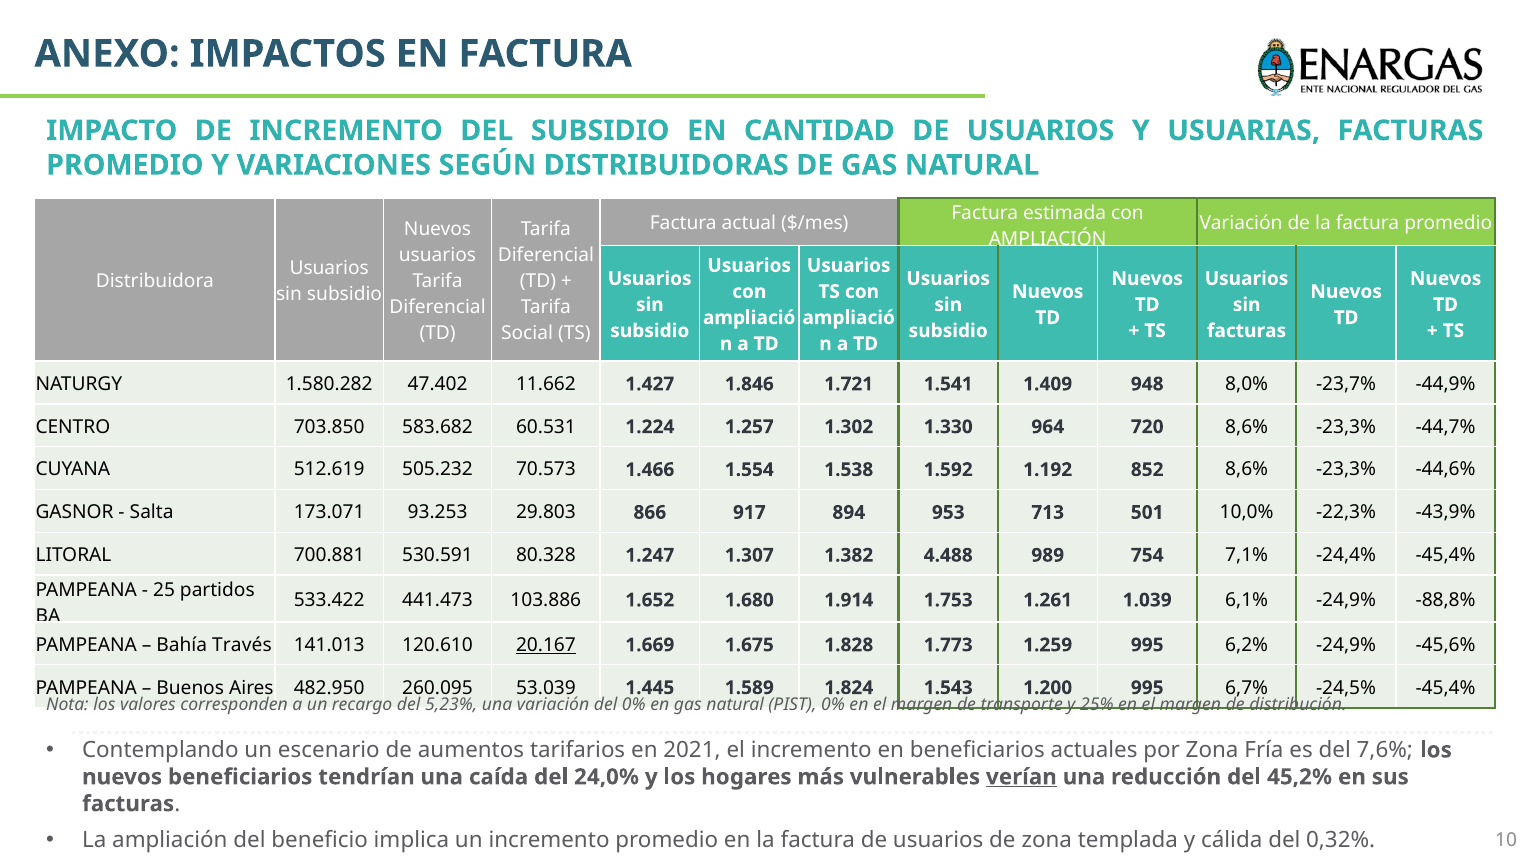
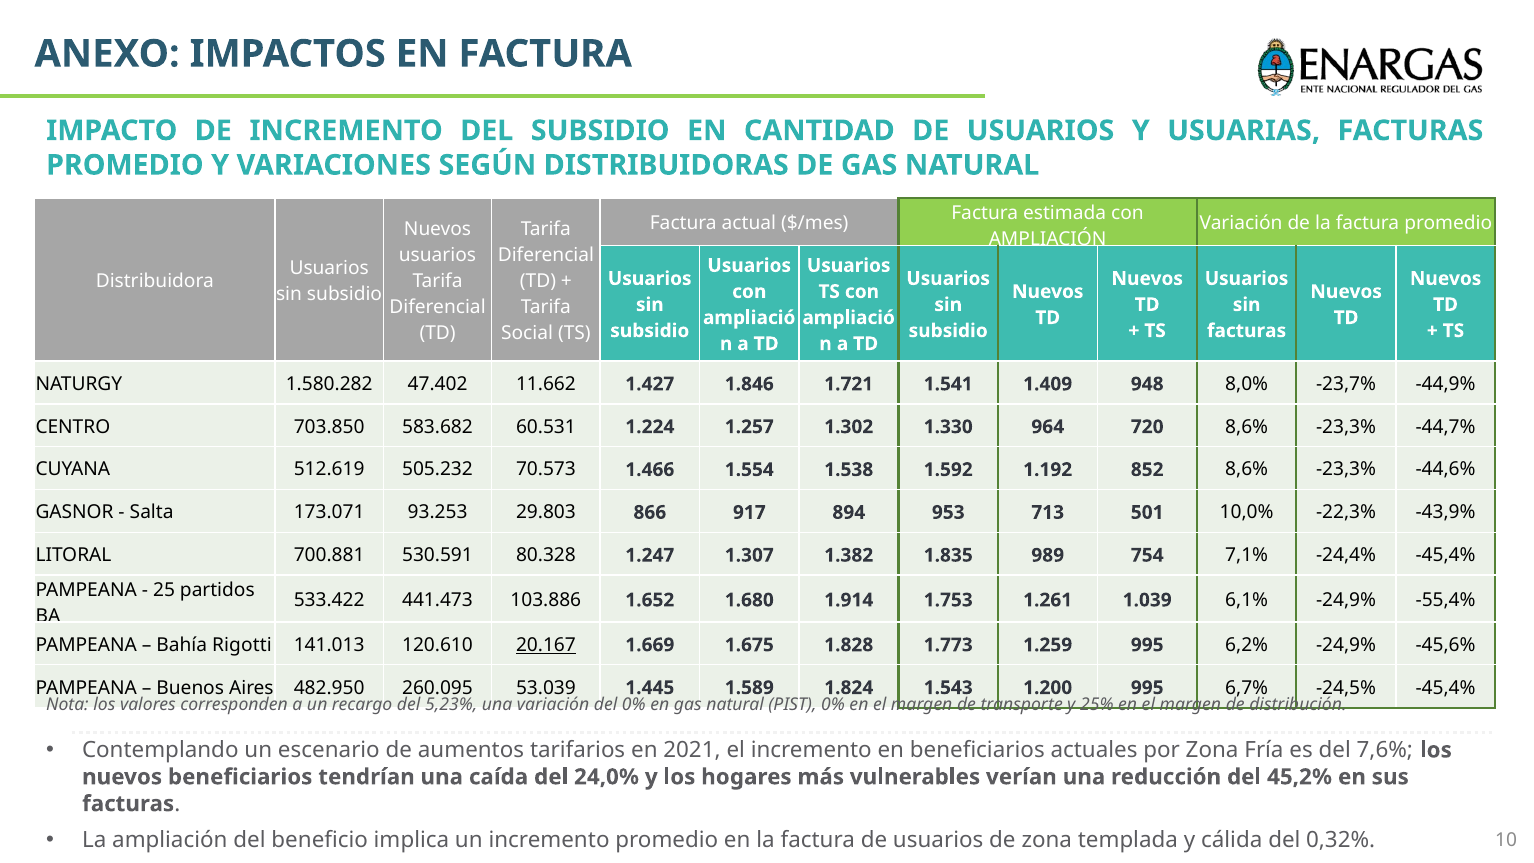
4.488: 4.488 -> 1.835
-88,8%: -88,8% -> -55,4%
Través: Través -> Rigotti
verían underline: present -> none
